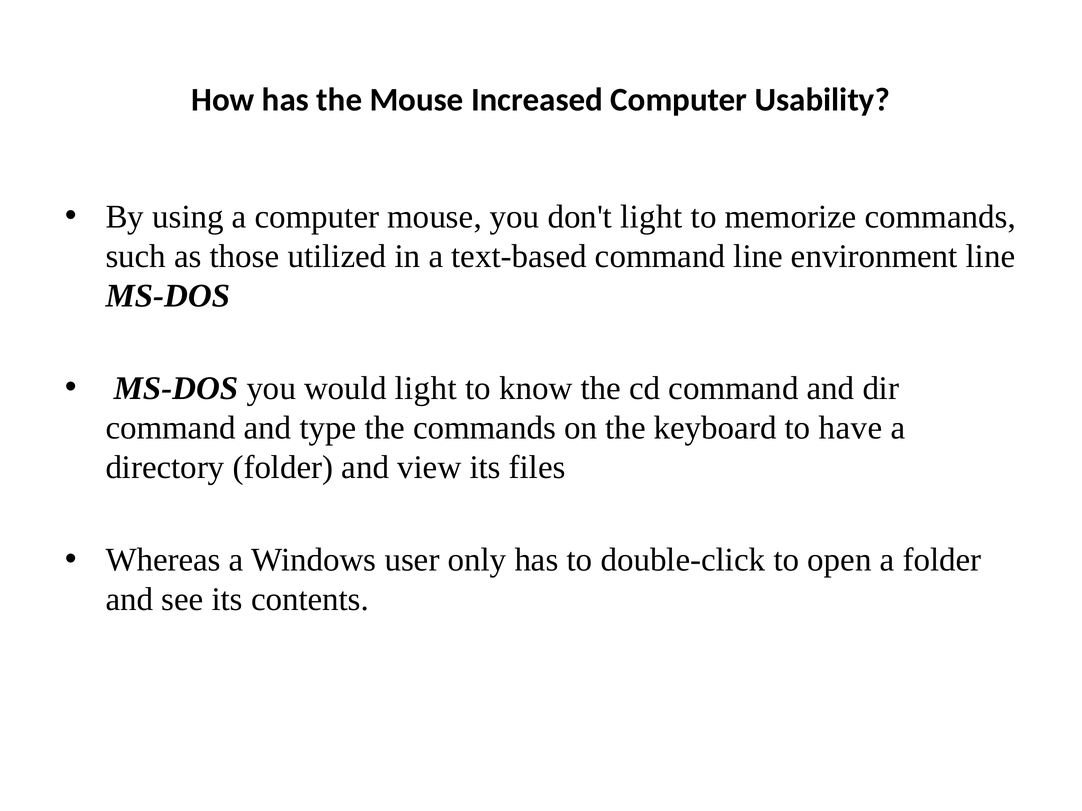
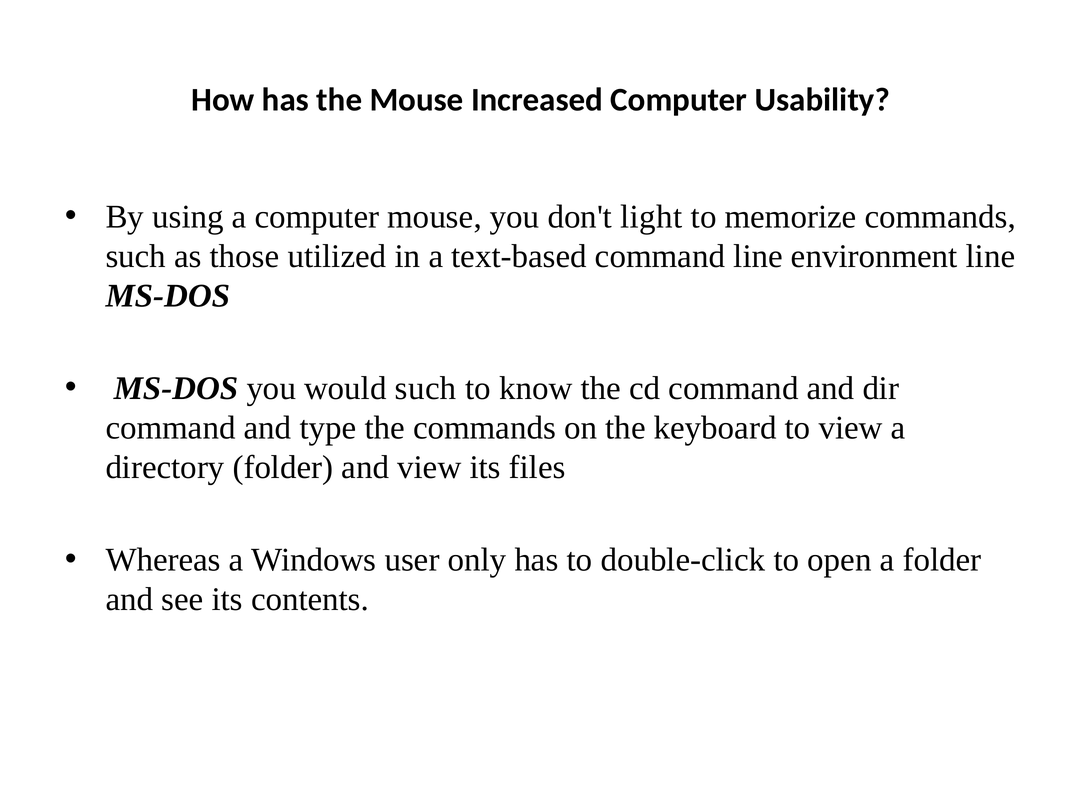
would light: light -> such
to have: have -> view
